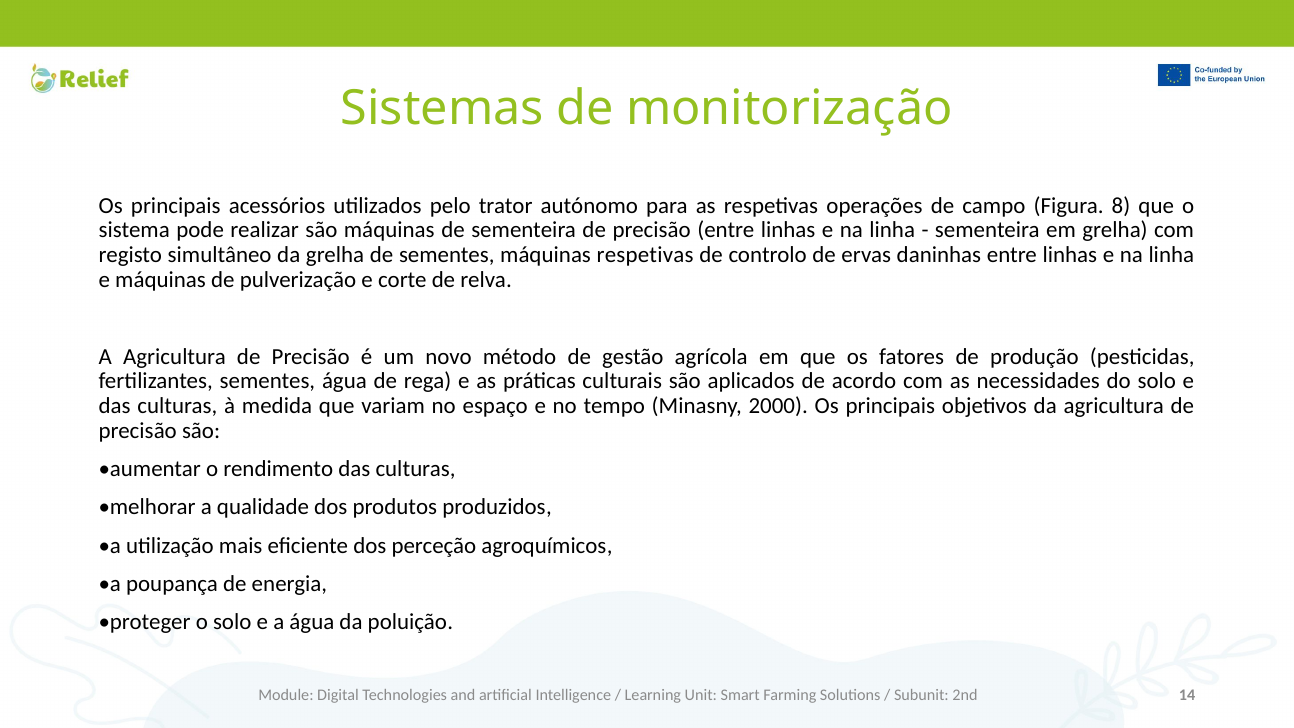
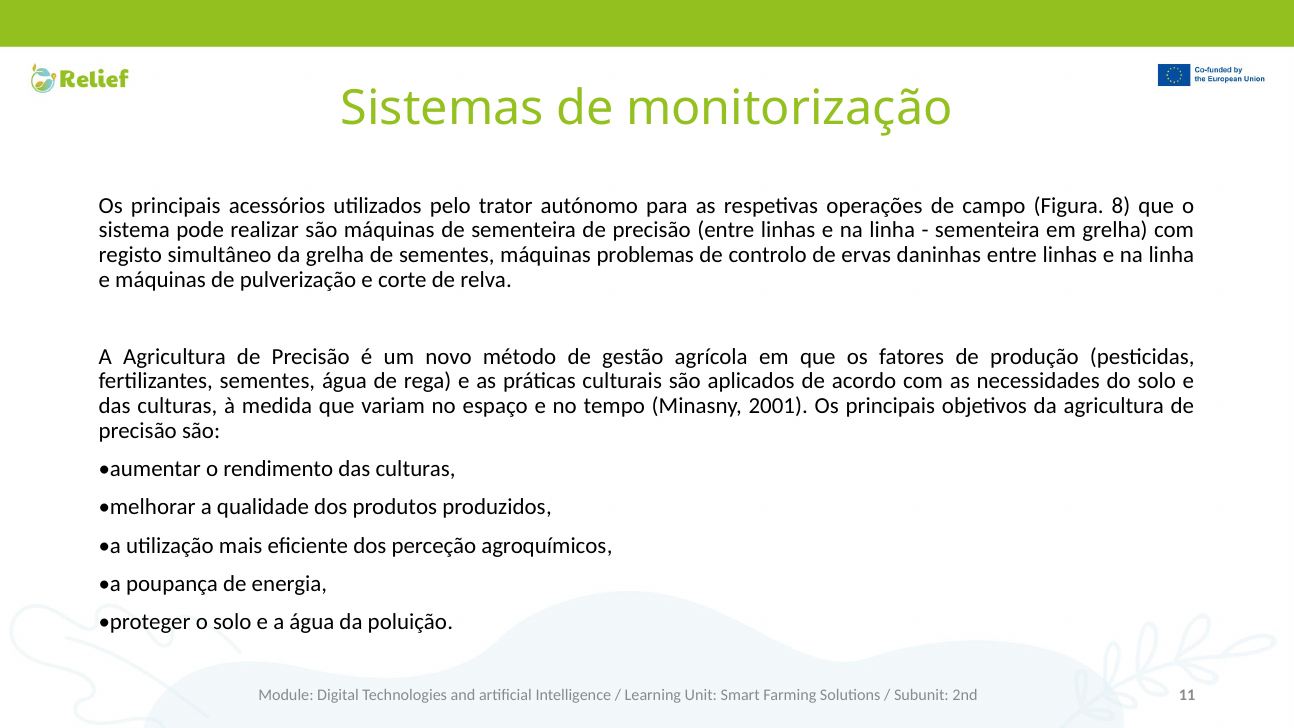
máquinas respetivas: respetivas -> problemas
2000: 2000 -> 2001
14: 14 -> 11
